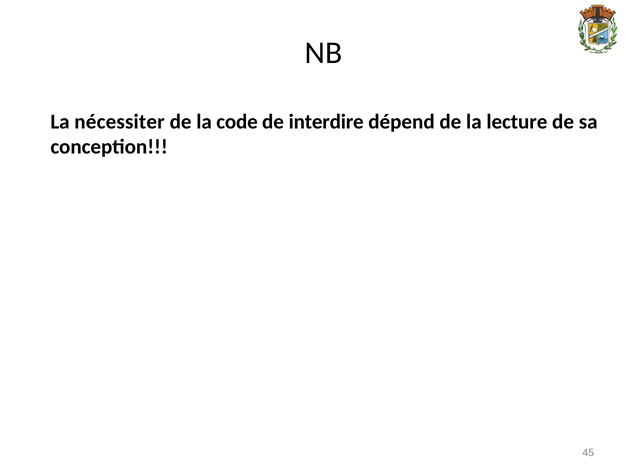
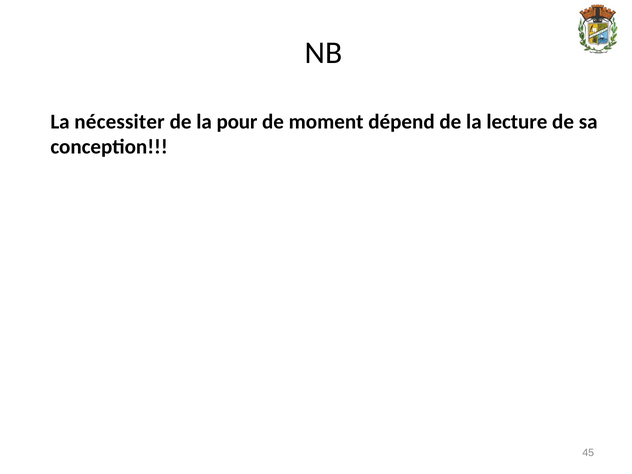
code: code -> pour
interdire: interdire -> moment
